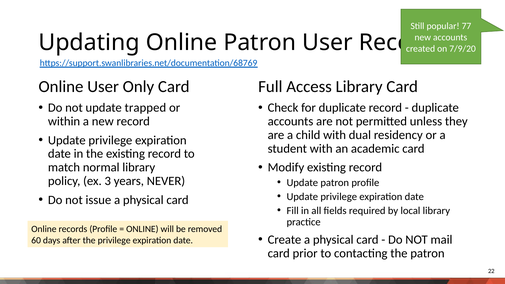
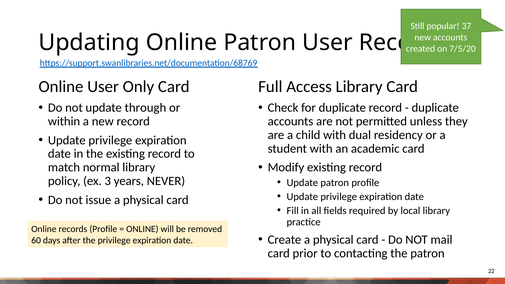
77: 77 -> 37
7/9/20: 7/9/20 -> 7/5/20
trapped: trapped -> through
